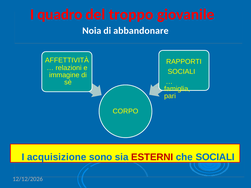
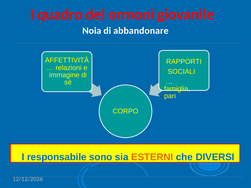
troppo: troppo -> ormoni
acquisizione: acquisizione -> responsabile
ESTERNI colour: red -> orange
che SOCIALI: SOCIALI -> DIVERSI
